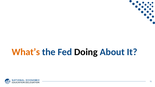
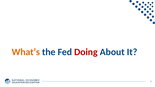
Doing colour: black -> red
